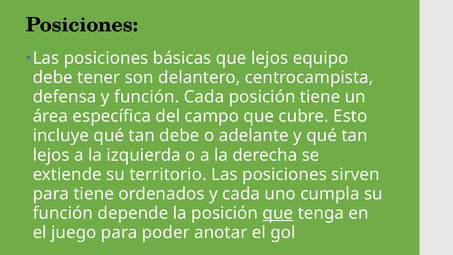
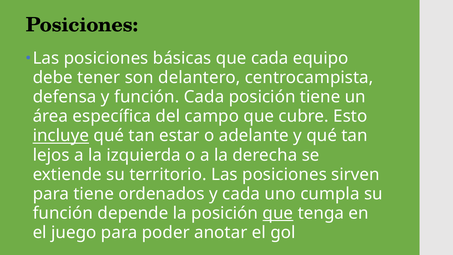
que lejos: lejos -> cada
incluye underline: none -> present
tan debe: debe -> estar
